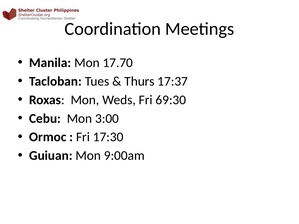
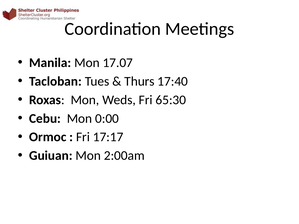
17.70: 17.70 -> 17.07
17:37: 17:37 -> 17:40
69:30: 69:30 -> 65:30
3:00: 3:00 -> 0:00
17:30: 17:30 -> 17:17
9:00am: 9:00am -> 2:00am
